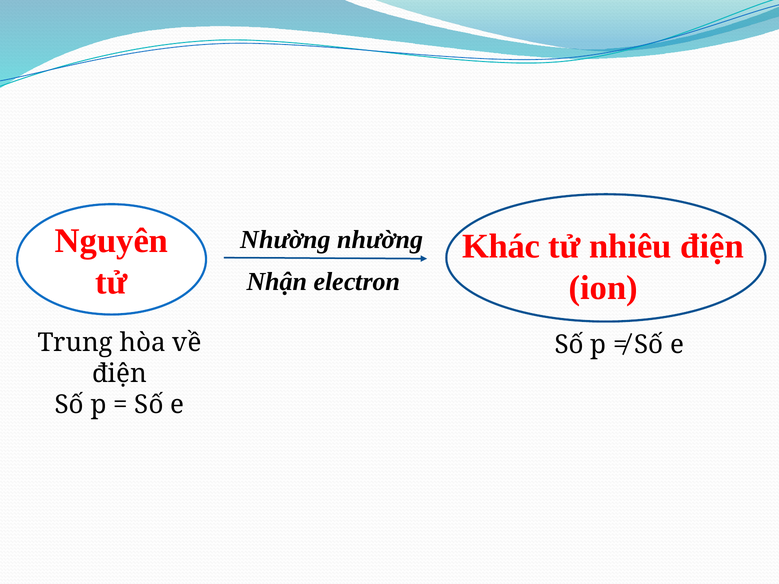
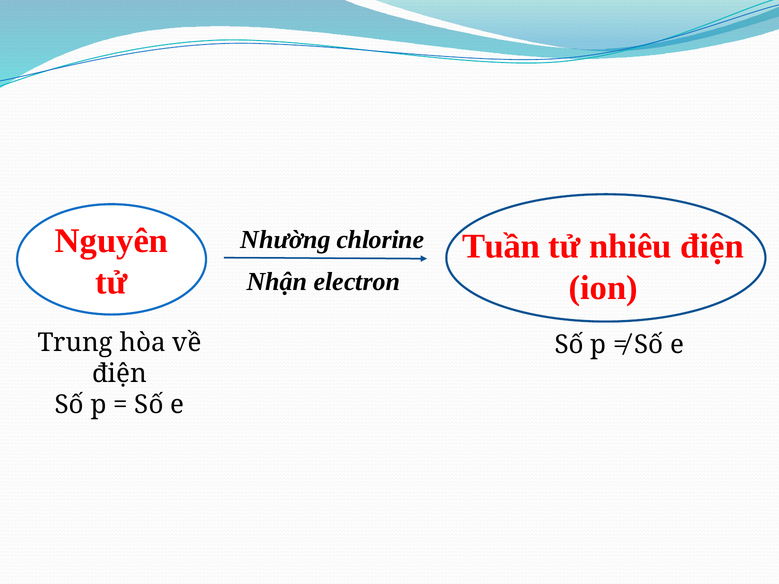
Nhường nhường: nhường -> chlorine
Khác: Khác -> Tuần
